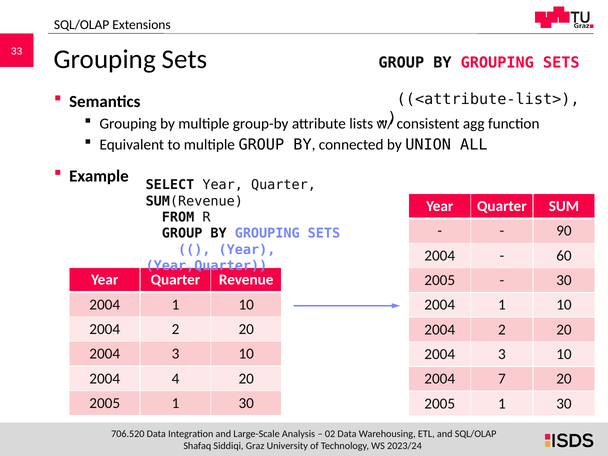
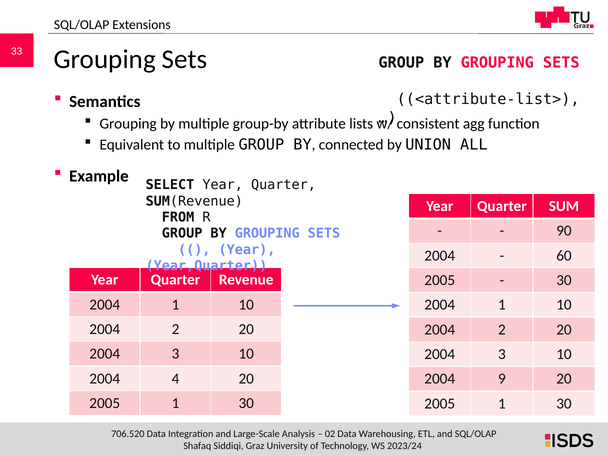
7: 7 -> 9
